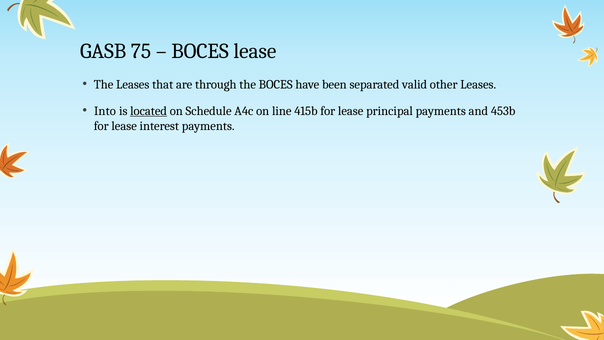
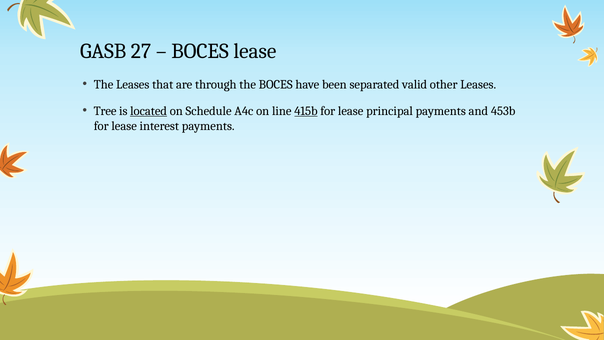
75: 75 -> 27
Into: Into -> Tree
415b underline: none -> present
